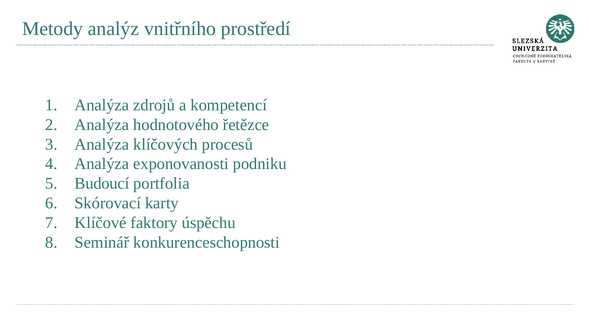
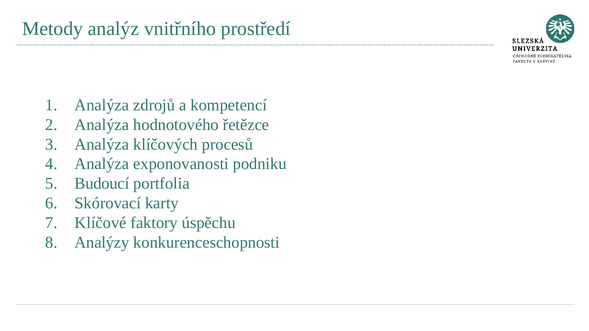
Seminář: Seminář -> Analýzy
